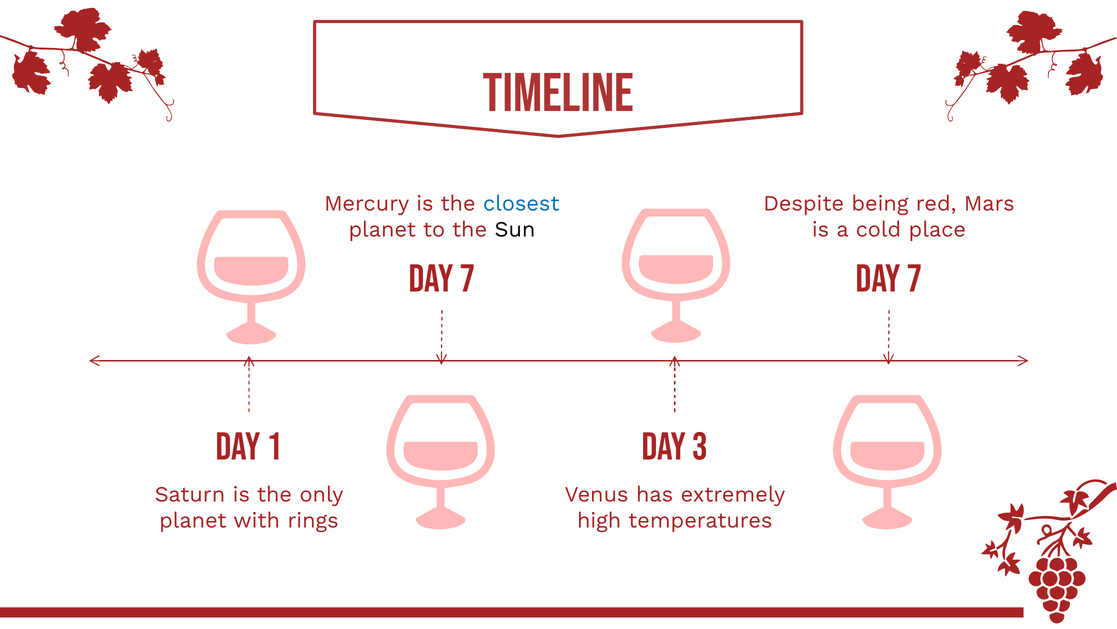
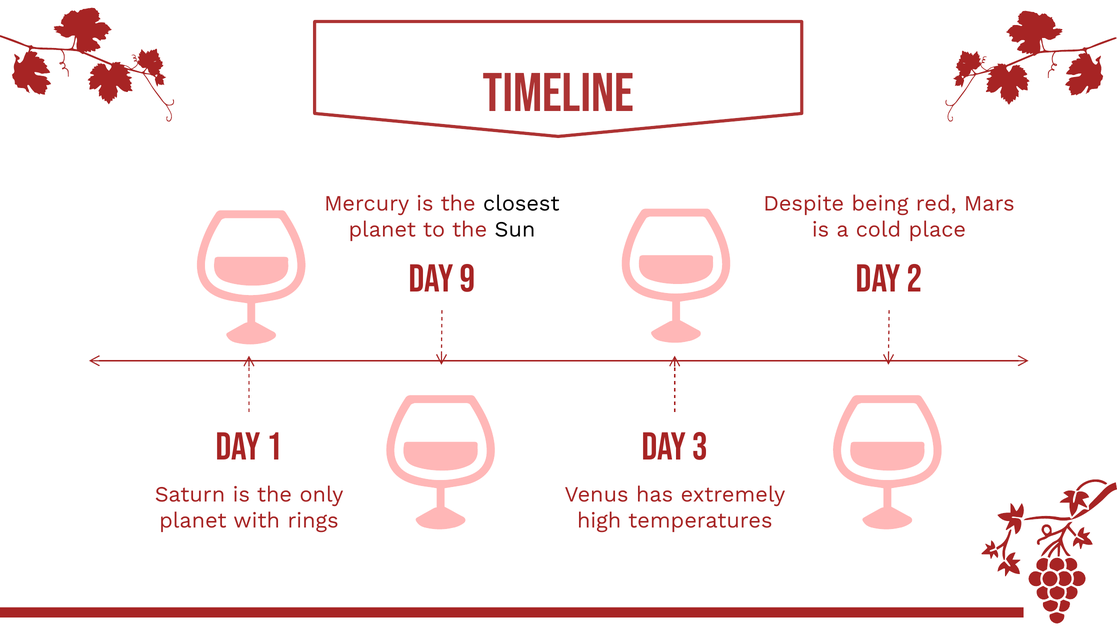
closest colour: blue -> black
7 at (467, 279): 7 -> 9
7 at (914, 279): 7 -> 2
